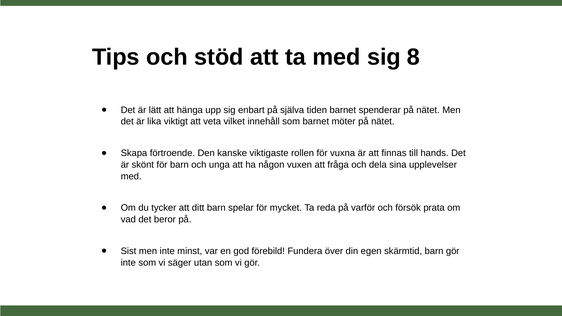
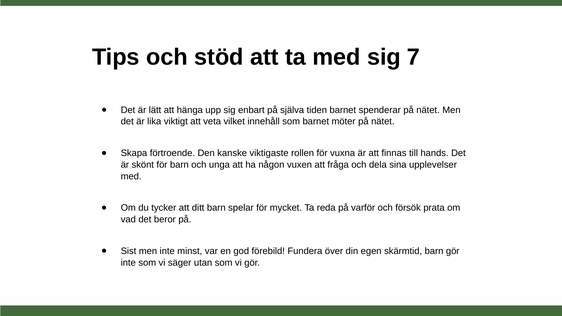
8: 8 -> 7
